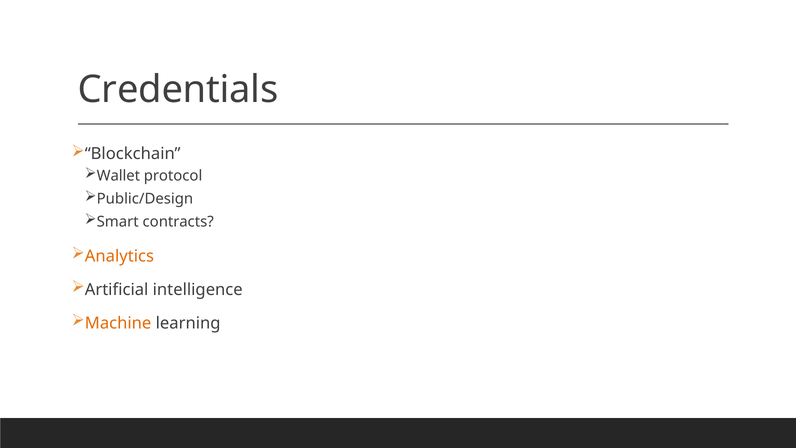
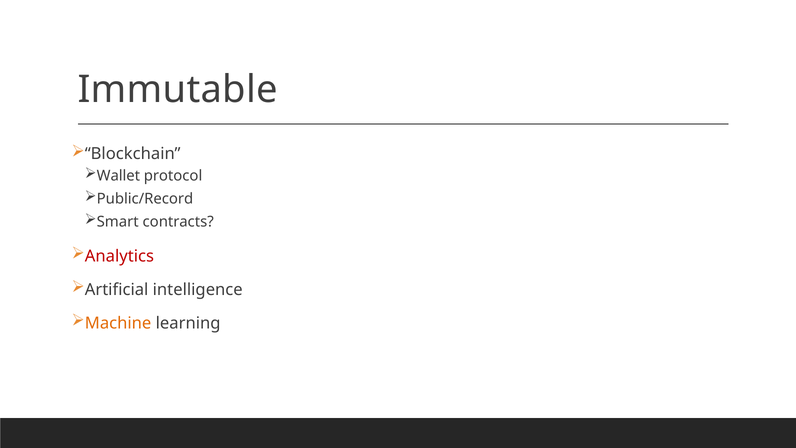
Credentials: Credentials -> Immutable
Public/Design: Public/Design -> Public/Record
Analytics colour: orange -> red
